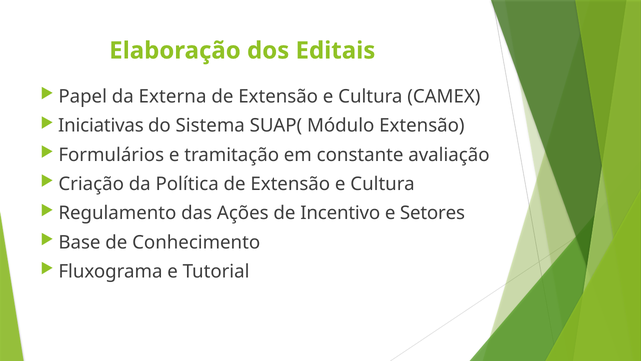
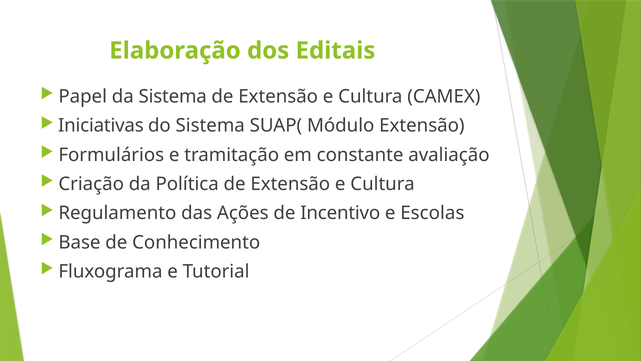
da Externa: Externa -> Sistema
Setores: Setores -> Escolas
